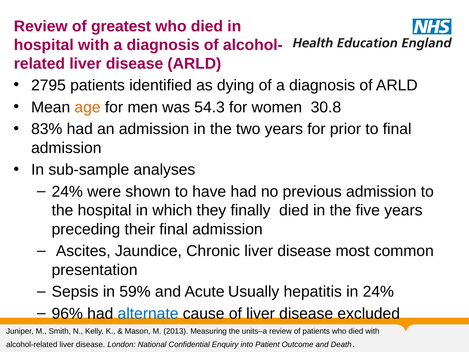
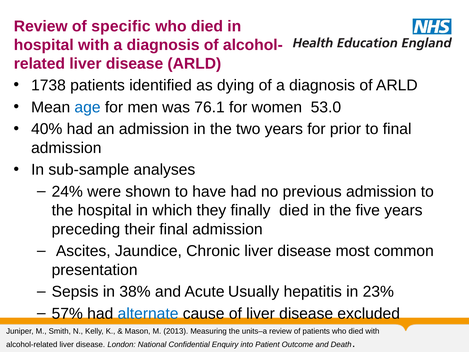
greatest: greatest -> specific
2795: 2795 -> 1738
age colour: orange -> blue
54.3: 54.3 -> 76.1
30.8: 30.8 -> 53.0
83%: 83% -> 40%
59%: 59% -> 38%
in 24%: 24% -> 23%
96%: 96% -> 57%
